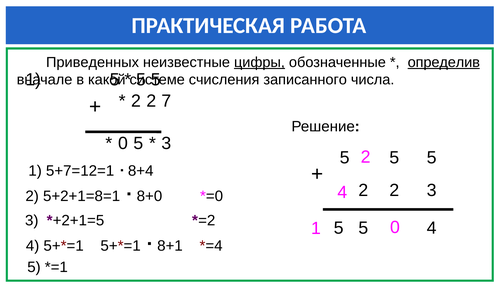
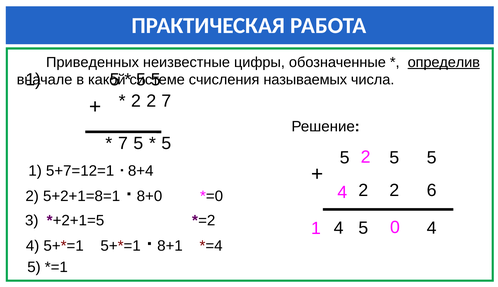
цифры underline: present -> none
записанного: записанного -> называемых
0 at (123, 143): 0 -> 7
3 at (167, 143): 3 -> 5
2 3: 3 -> 6
5 at (339, 228): 5 -> 4
